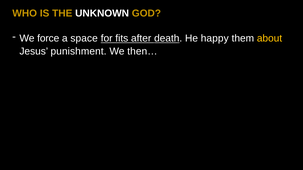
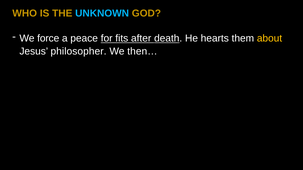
UNKNOWN colour: white -> light blue
space: space -> peace
happy: happy -> hearts
punishment: punishment -> philosopher
